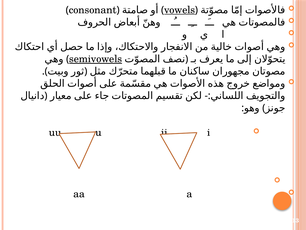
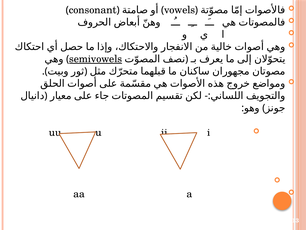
vowels underline: present -> none
